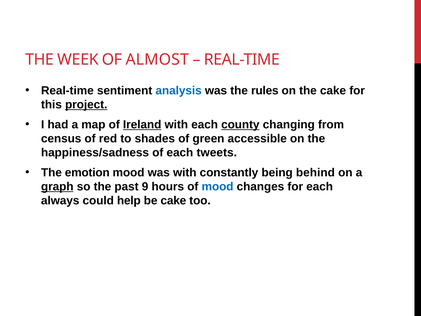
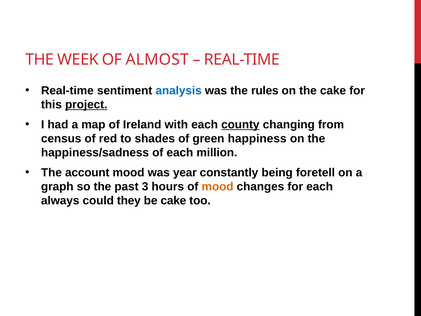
Ireland underline: present -> none
accessible: accessible -> happiness
tweets: tweets -> million
emotion: emotion -> account
was with: with -> year
behind: behind -> foretell
graph underline: present -> none
9: 9 -> 3
mood at (218, 187) colour: blue -> orange
help: help -> they
